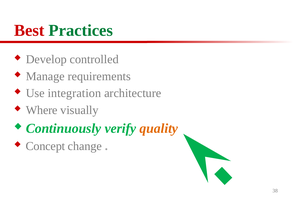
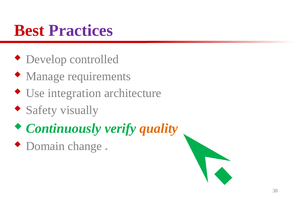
Practices colour: green -> purple
Where: Where -> Safety
Concept: Concept -> Domain
